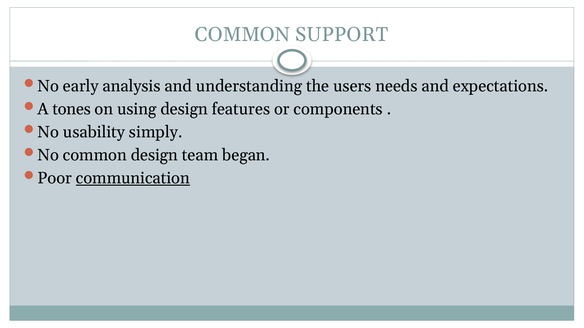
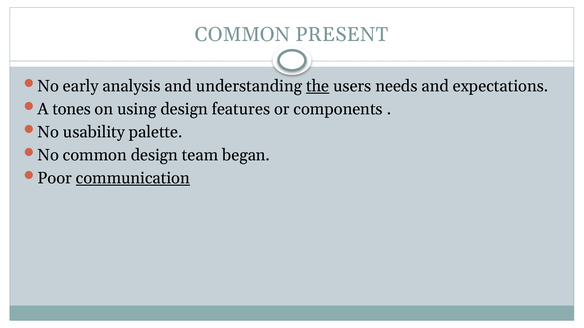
SUPPORT: SUPPORT -> PRESENT
the underline: none -> present
simply: simply -> palette
